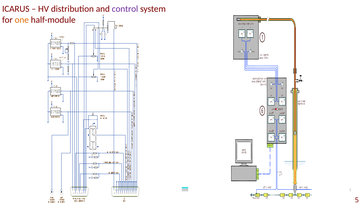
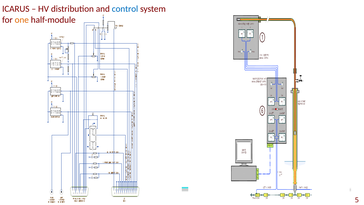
control colour: purple -> blue
